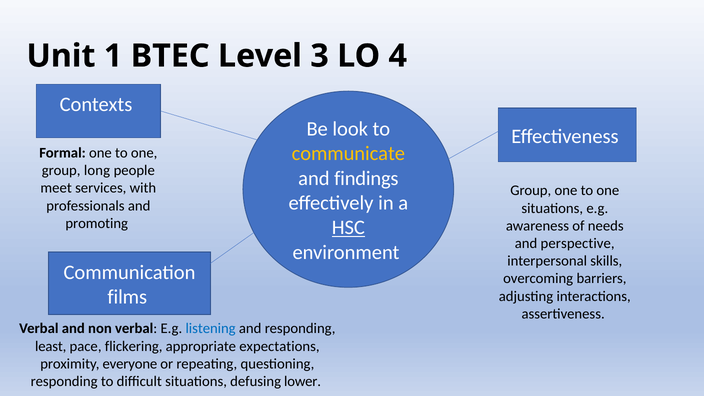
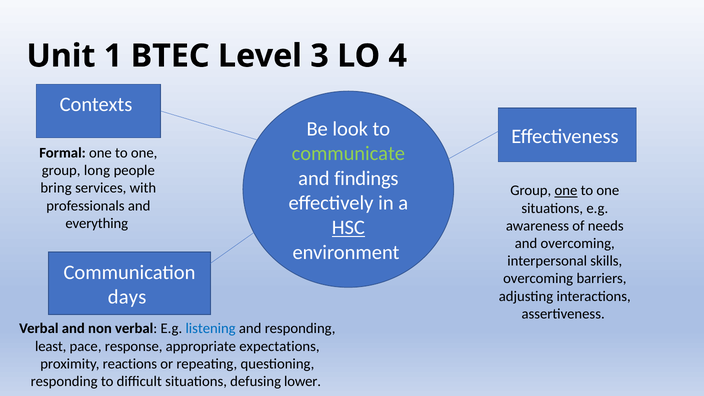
communicate colour: yellow -> light green
meet: meet -> bring
one at (566, 191) underline: none -> present
promoting: promoting -> everything
and perspective: perspective -> overcoming
films: films -> days
flickering: flickering -> response
everyone: everyone -> reactions
